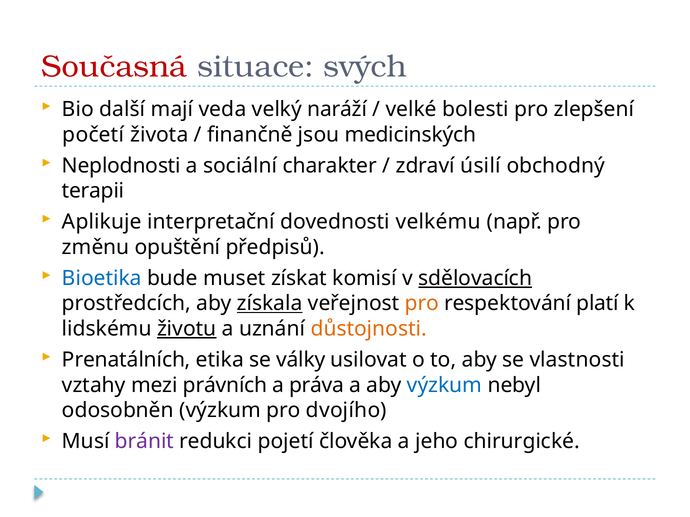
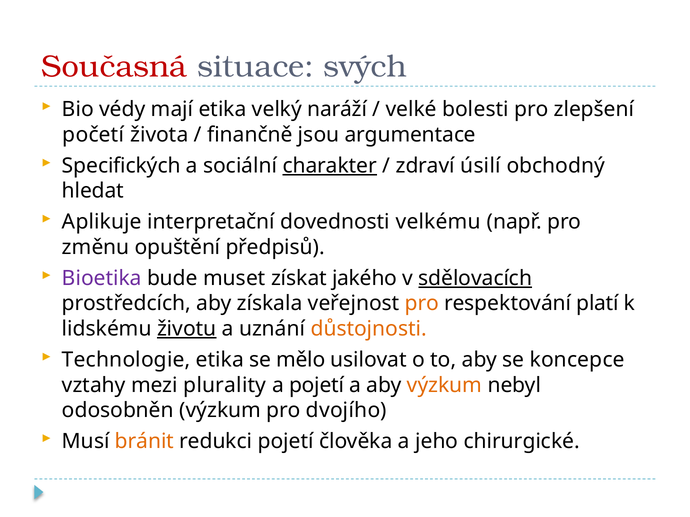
další: další -> védy
mají veda: veda -> etika
medicinských: medicinských -> argumentace
Neplodnosti: Neplodnosti -> Specifických
charakter underline: none -> present
terapii: terapii -> hledat
Bioetika colour: blue -> purple
komisí: komisí -> jakého
získala underline: present -> none
Prenatálních: Prenatálních -> Technologie
války: války -> mělo
vlastnosti: vlastnosti -> koncepce
právních: právních -> plurality
a práva: práva -> pojetí
výzkum at (445, 385) colour: blue -> orange
bránit colour: purple -> orange
